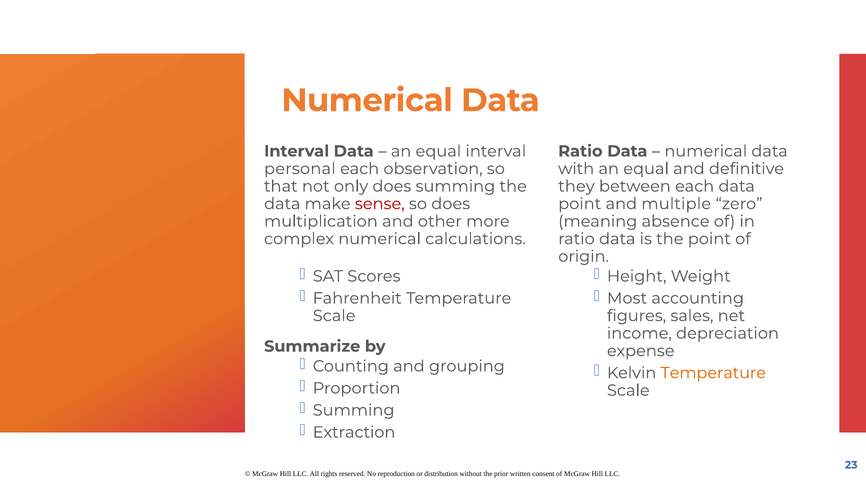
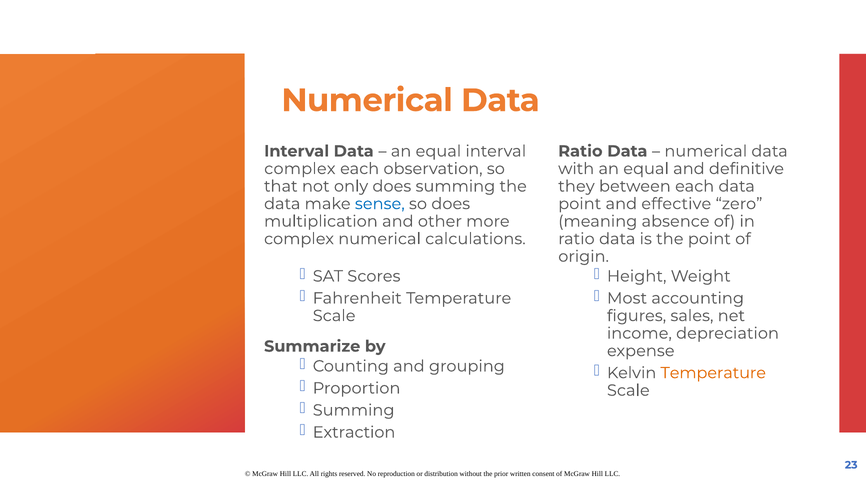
personal at (300, 169): personal -> complex
sense colour: red -> blue
multiple: multiple -> effective
